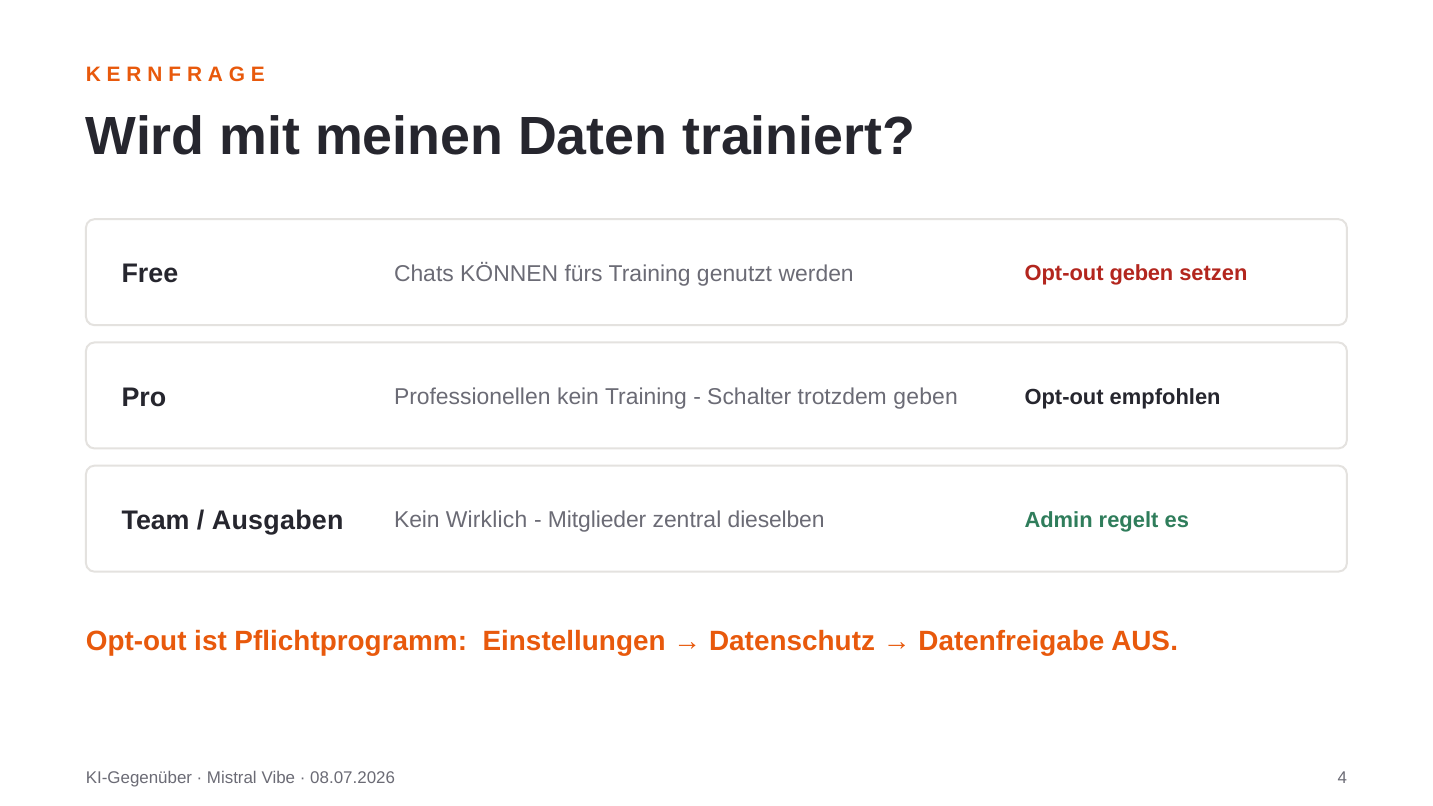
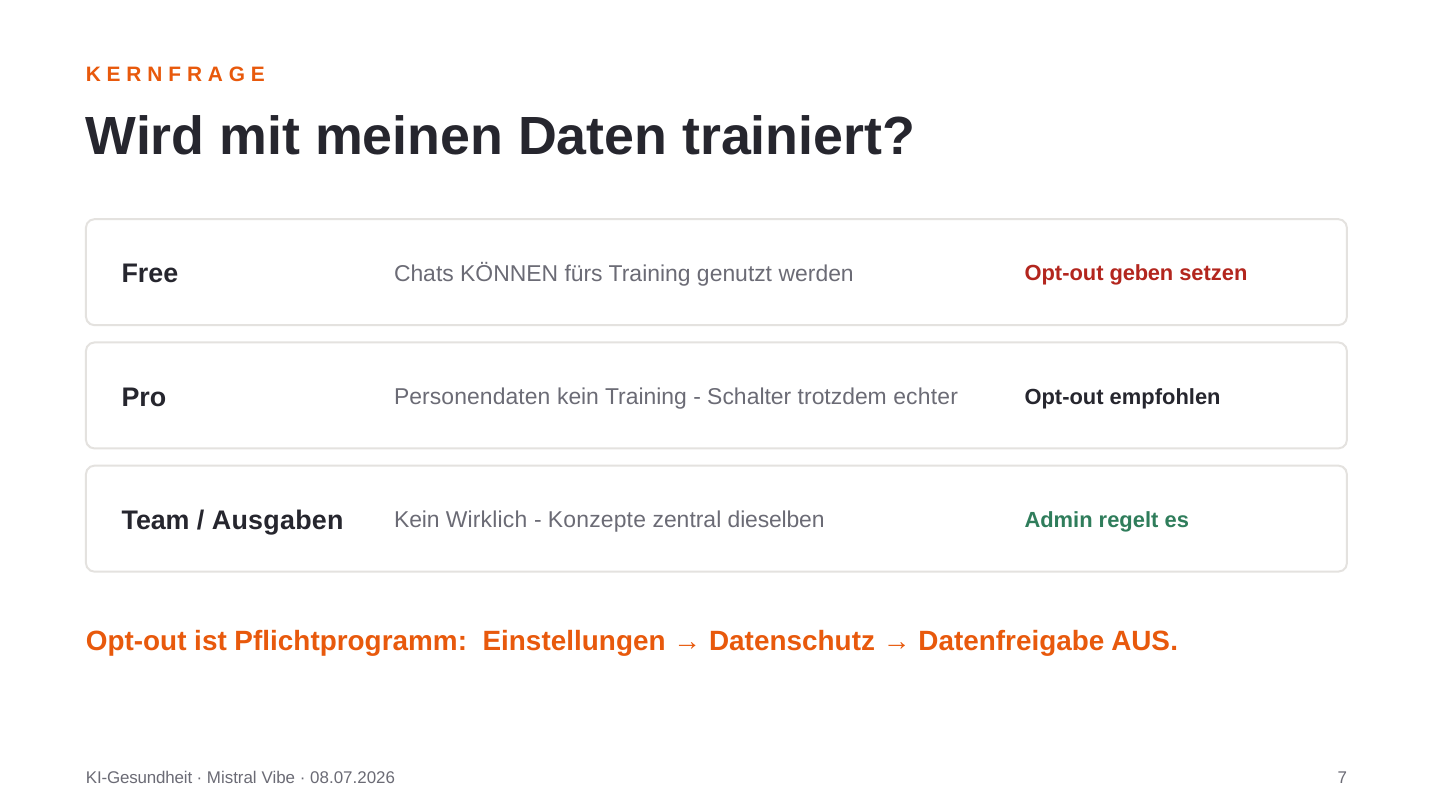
Professionellen: Professionellen -> Personendaten
trotzdem geben: geben -> echter
Mitglieder: Mitglieder -> Konzepte
KI-Gegenüber: KI-Gegenüber -> KI-Gesundheit
4: 4 -> 7
